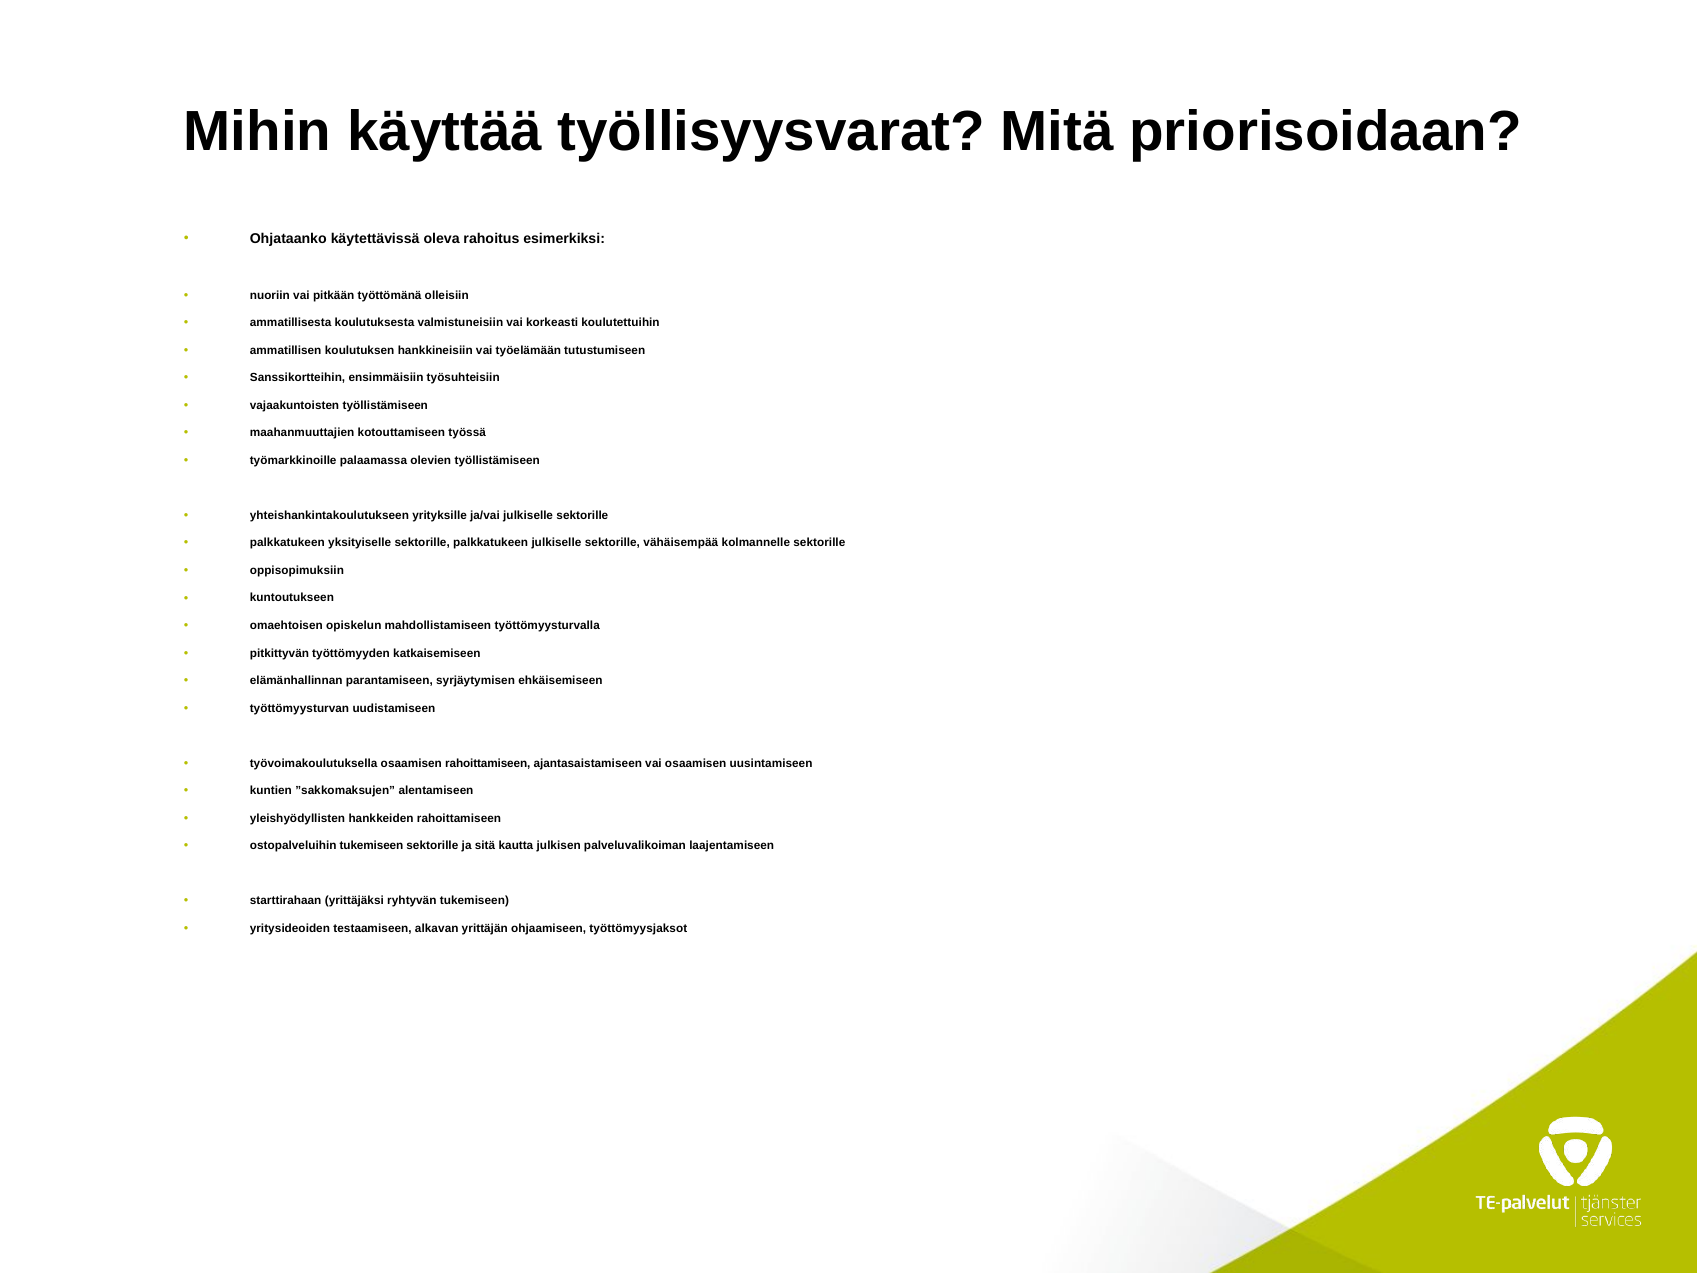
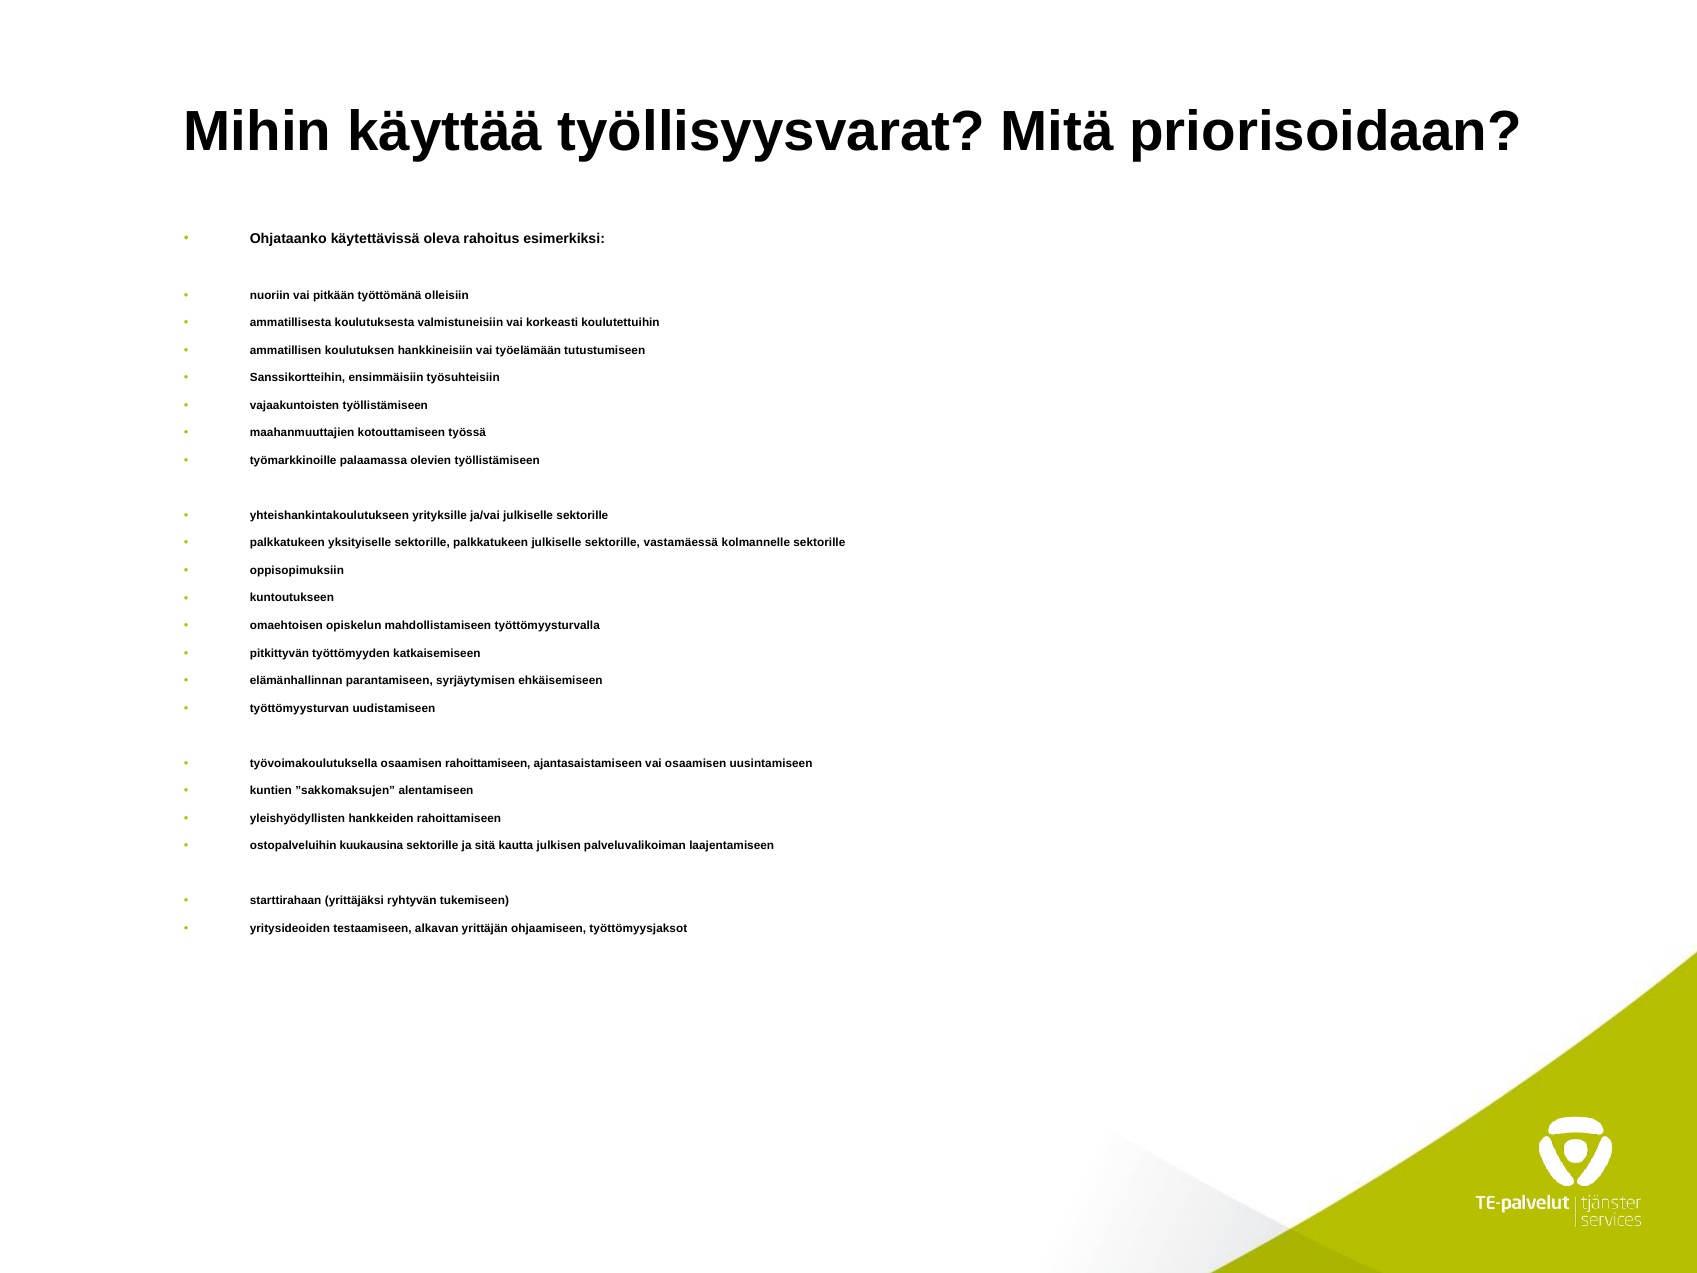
vähäisempää: vähäisempää -> vastamäessä
ostopalveluihin tukemiseen: tukemiseen -> kuukausina
